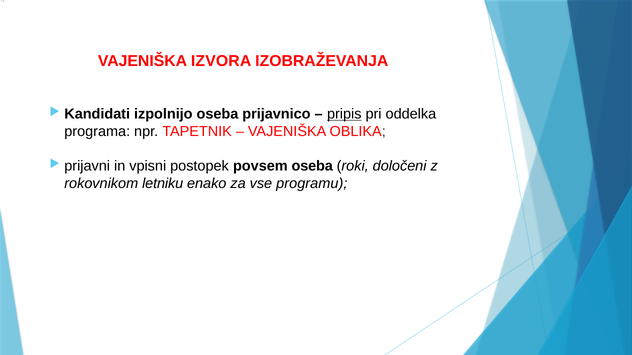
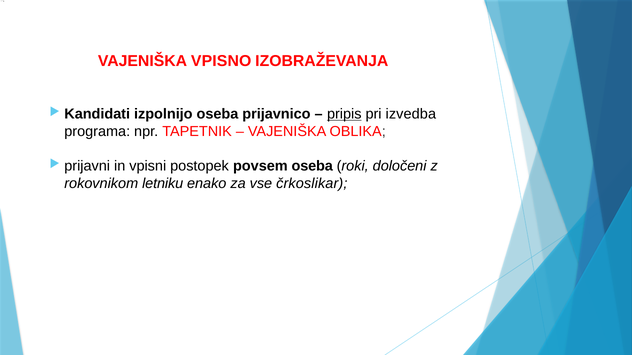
IZVORA: IZVORA -> VPISNO
oddelka: oddelka -> izvedba
programu: programu -> črkoslikar
